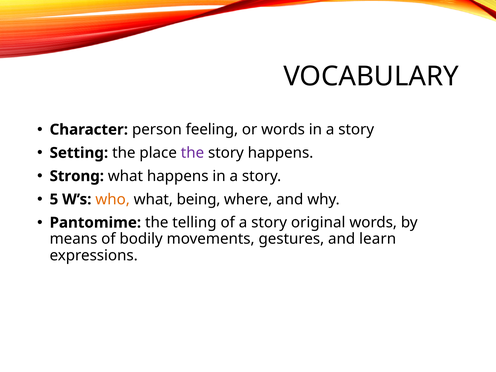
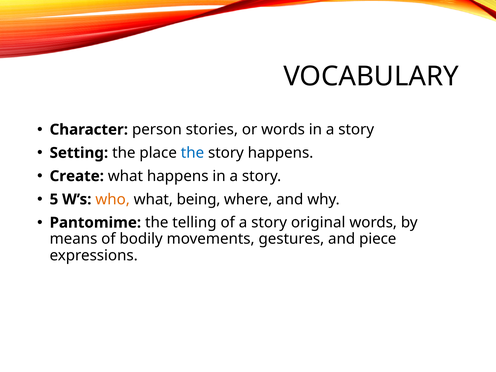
feeling: feeling -> stories
the at (192, 153) colour: purple -> blue
Strong: Strong -> Create
learn: learn -> piece
